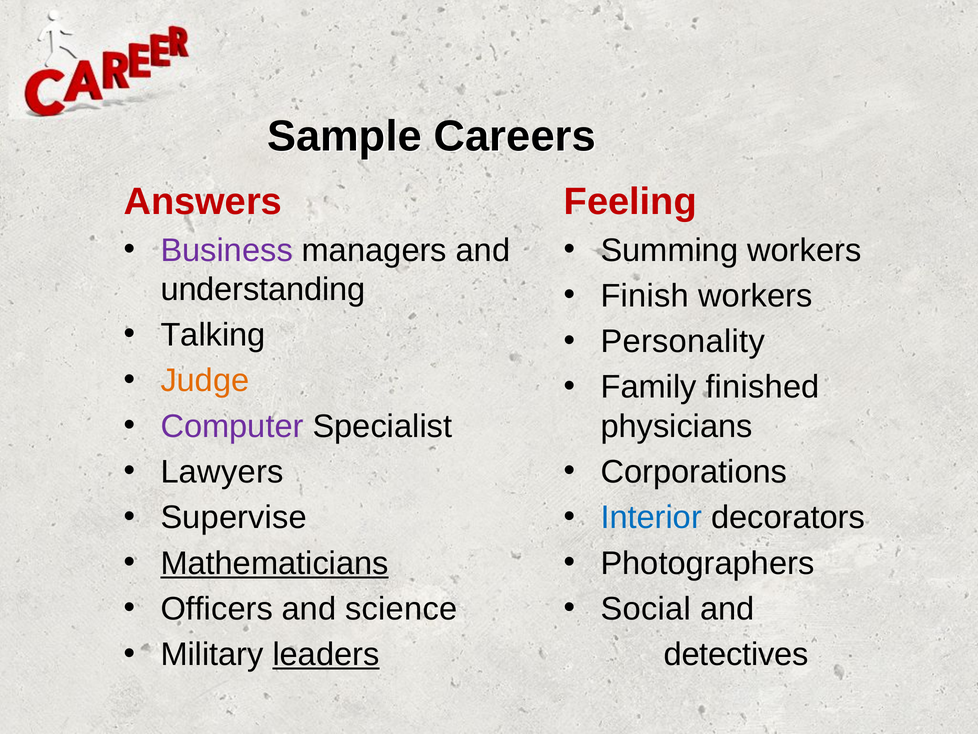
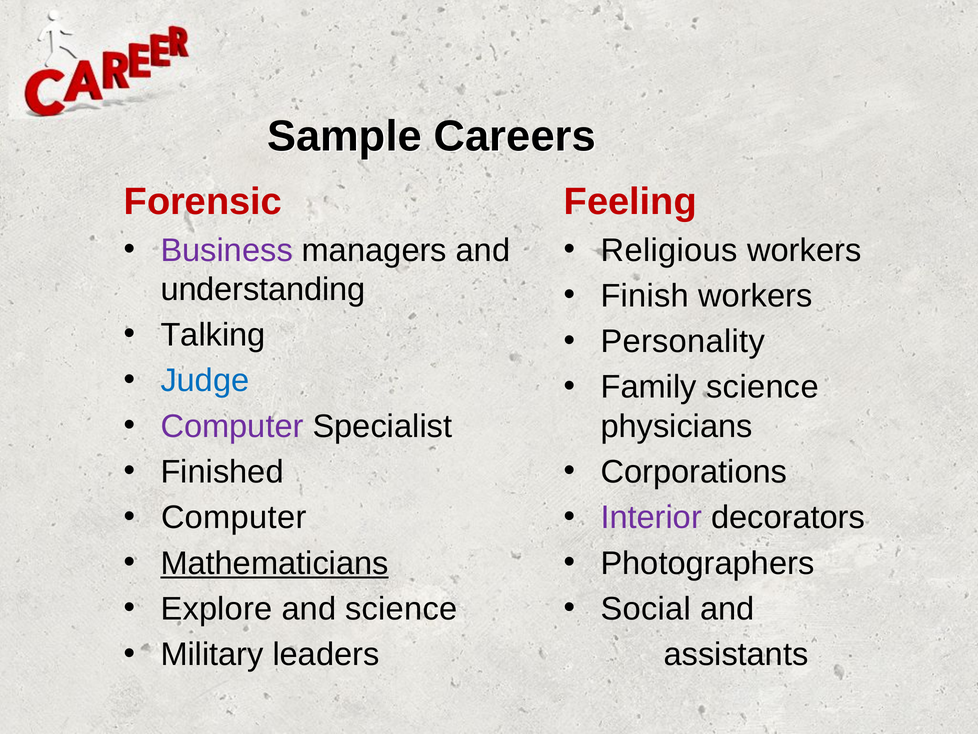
Answers: Answers -> Forensic
Summing: Summing -> Religious
Judge colour: orange -> blue
Family finished: finished -> science
Lawyers: Lawyers -> Finished
Supervise at (234, 517): Supervise -> Computer
Interior colour: blue -> purple
Officers: Officers -> Explore
leaders underline: present -> none
detectives: detectives -> assistants
